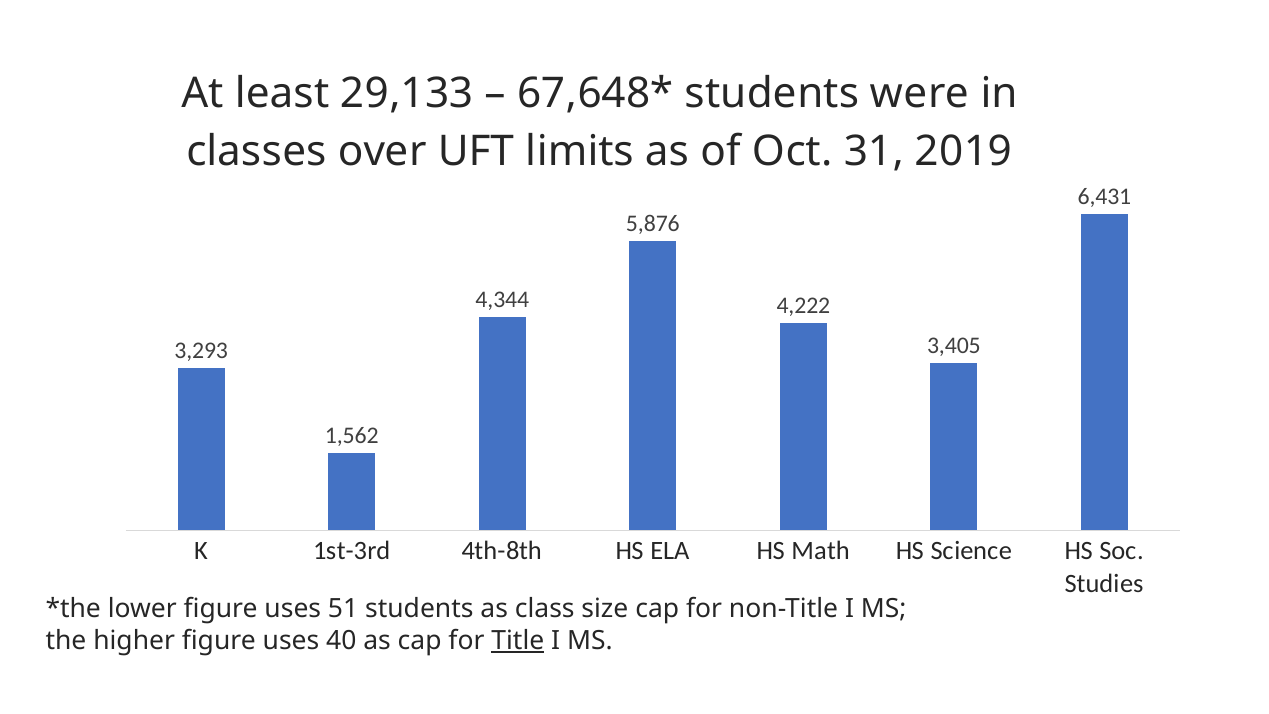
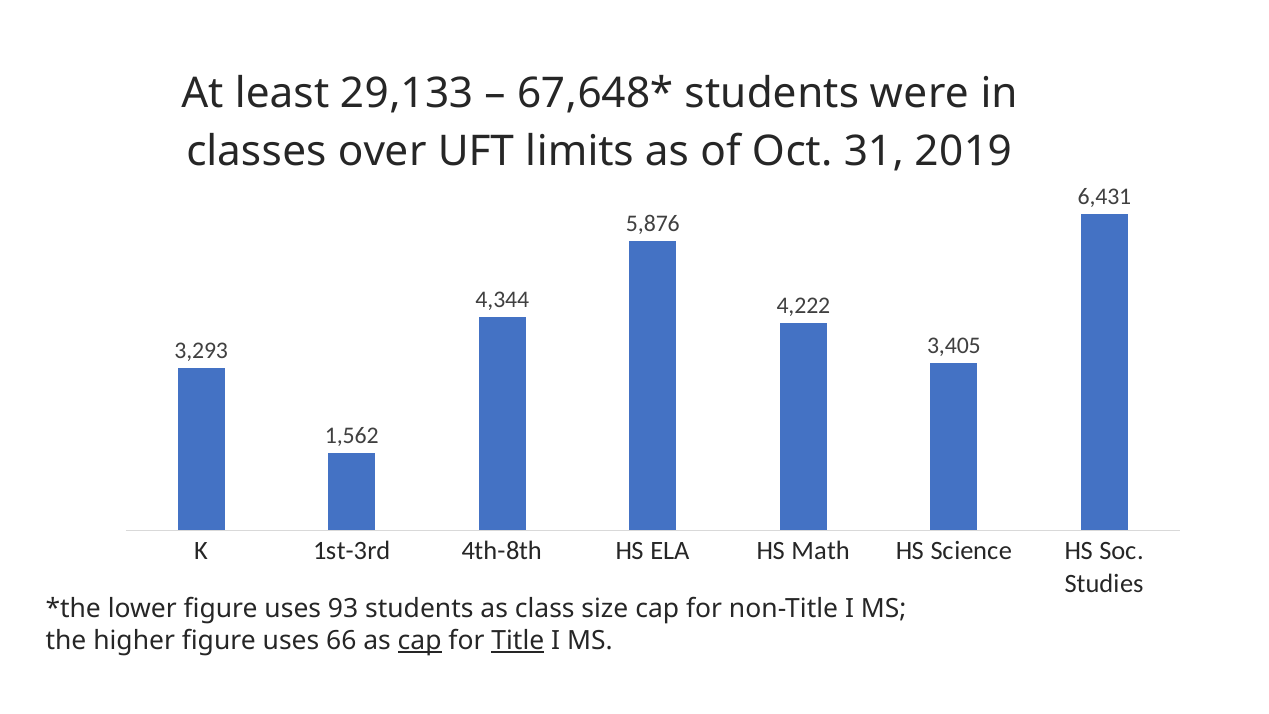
51: 51 -> 93
40: 40 -> 66
cap at (420, 640) underline: none -> present
